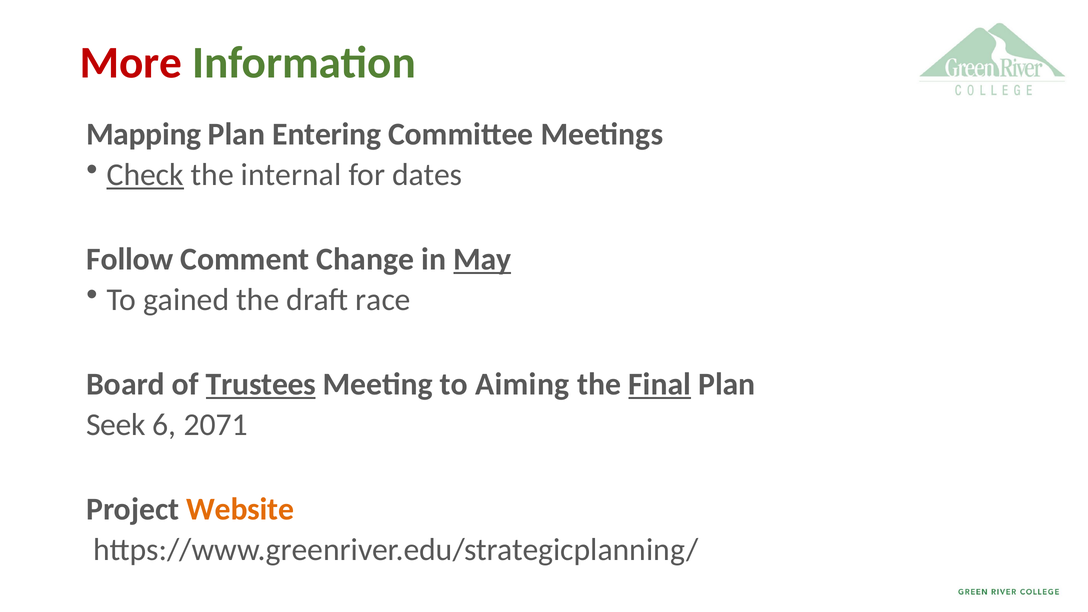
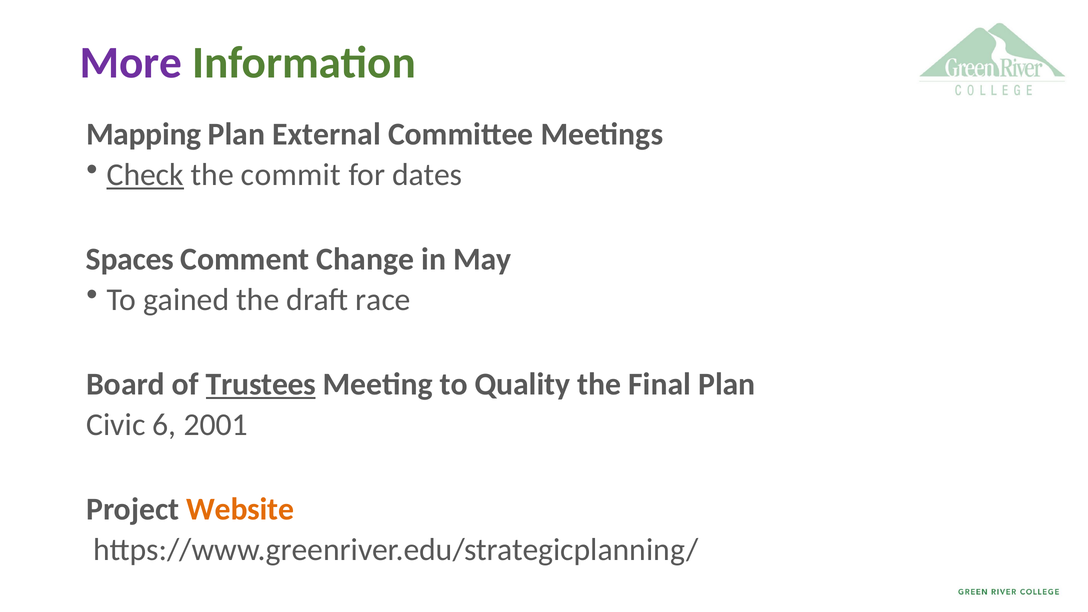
More colour: red -> purple
Entering: Entering -> External
internal: internal -> commit
Follow: Follow -> Spaces
May underline: present -> none
Aiming: Aiming -> Quality
Final underline: present -> none
Seek: Seek -> Civic
2071: 2071 -> 2001
